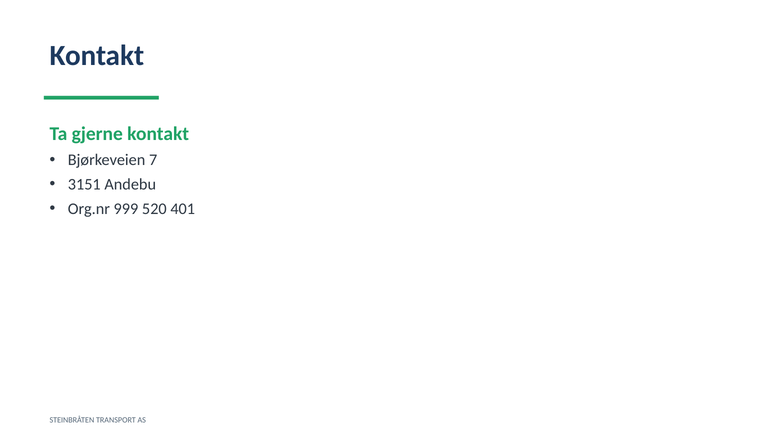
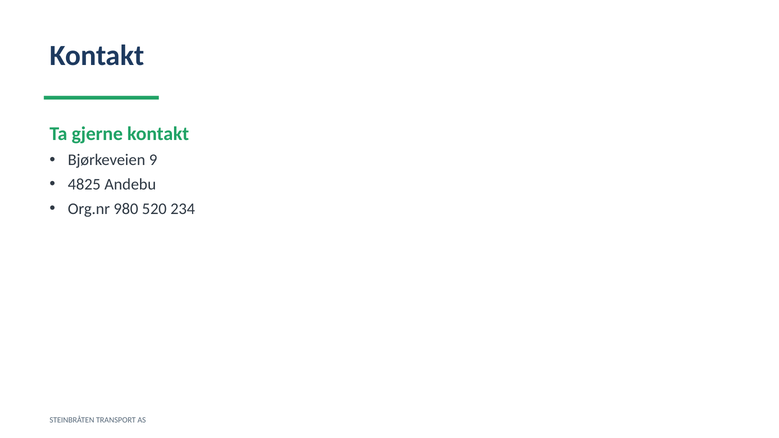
7: 7 -> 9
3151: 3151 -> 4825
999: 999 -> 980
401: 401 -> 234
